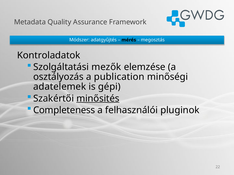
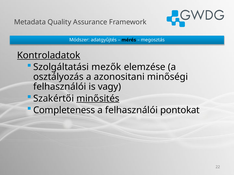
Kontroladatok underline: none -> present
publication: publication -> azonositani
adatelemek at (60, 87): adatelemek -> felhasználói
gépi: gépi -> vagy
pluginok: pluginok -> pontokat
